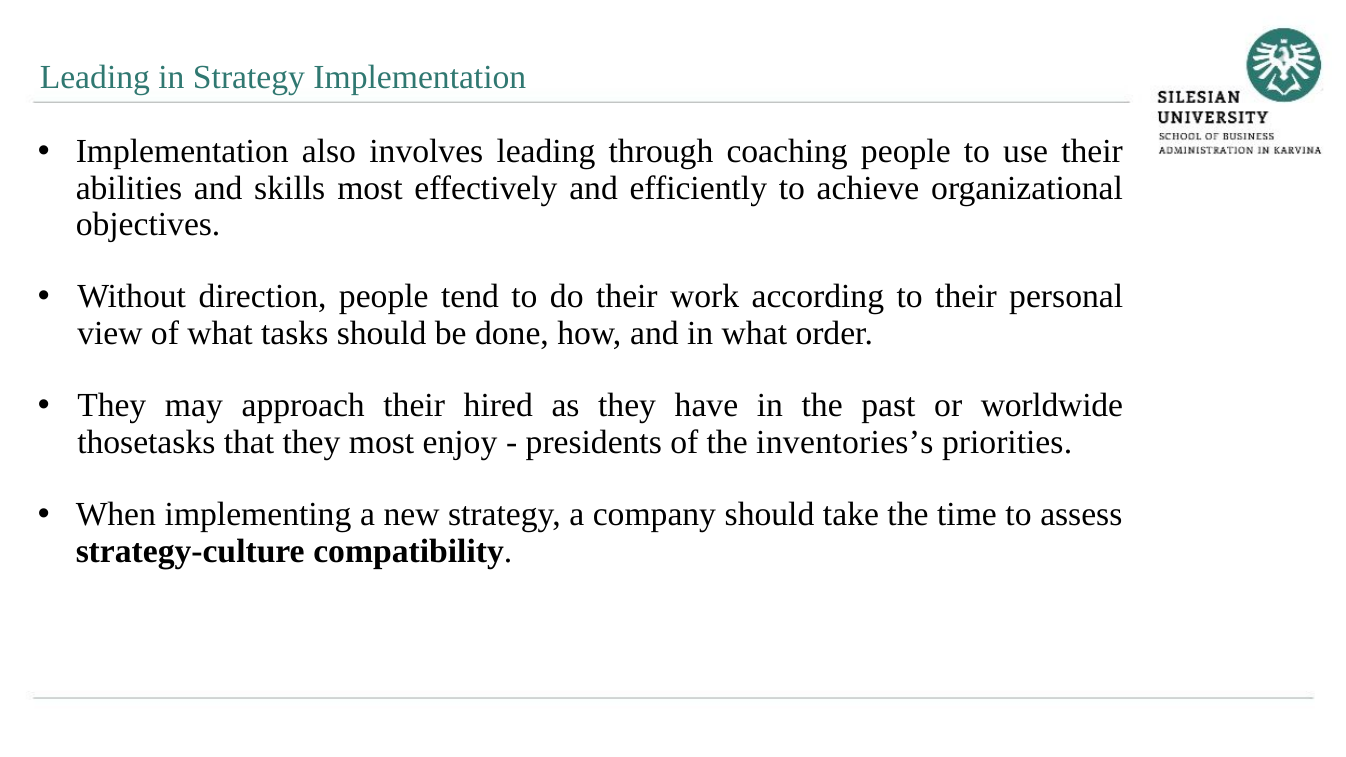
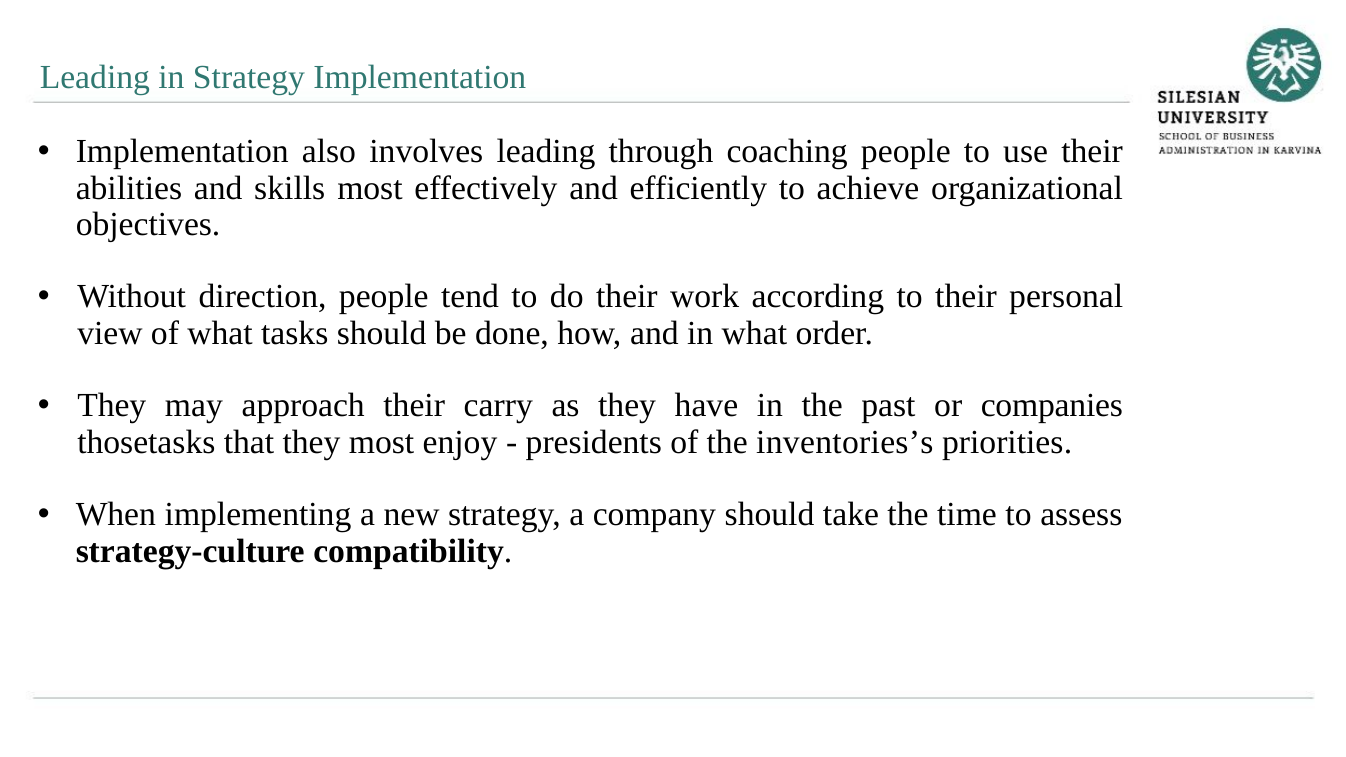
hired: hired -> carry
worldwide: worldwide -> companies
